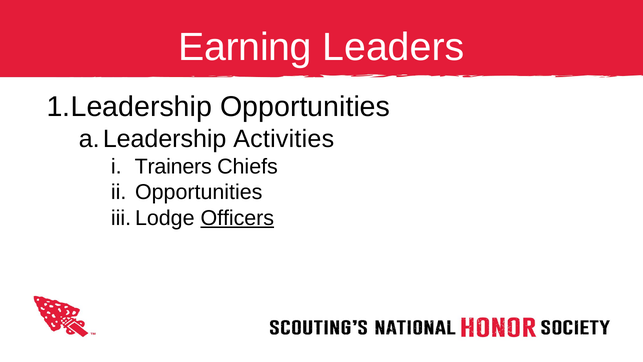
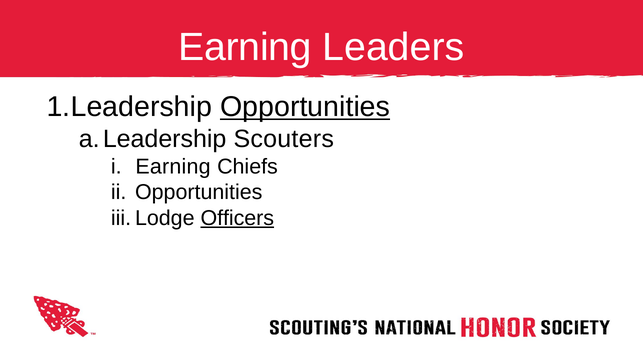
Opportunities at (305, 107) underline: none -> present
Activities: Activities -> Scouters
Trainers at (173, 166): Trainers -> Earning
